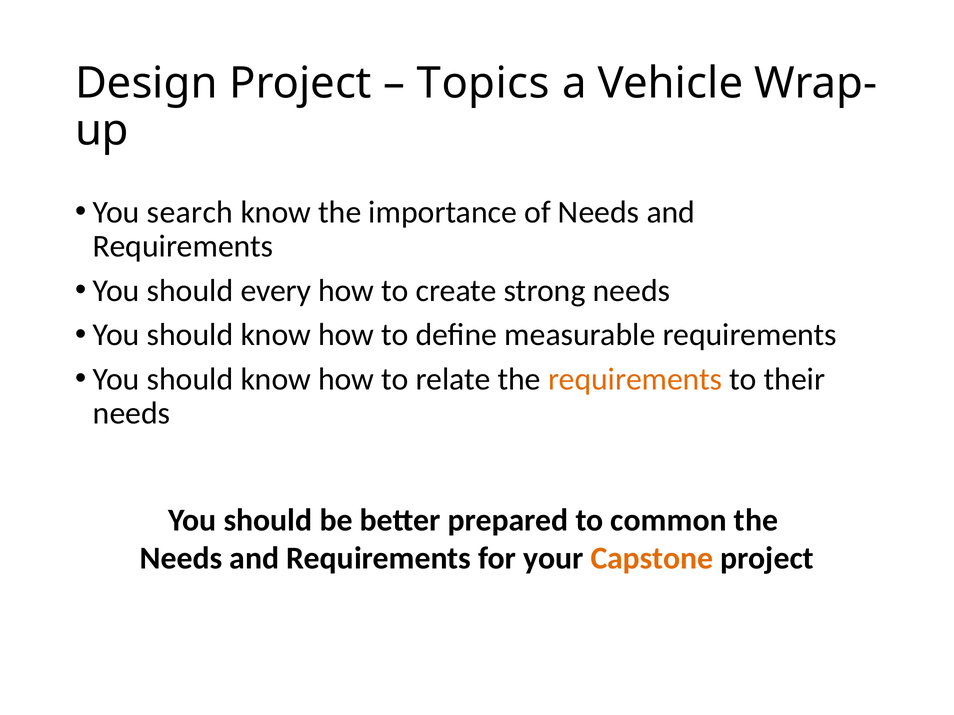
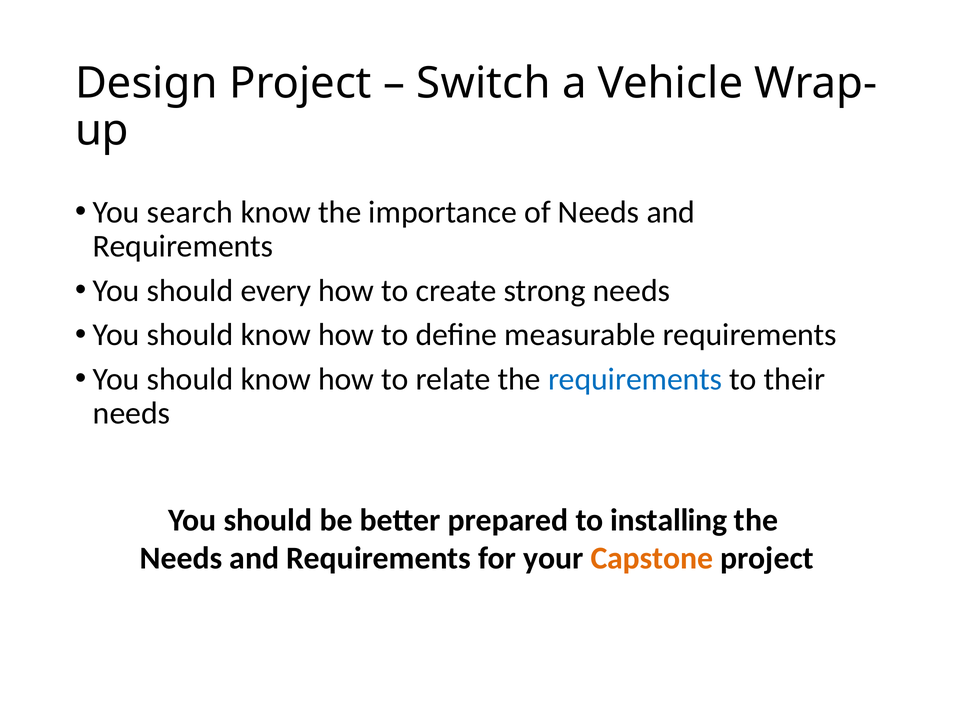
Topics: Topics -> Switch
requirements at (635, 379) colour: orange -> blue
common: common -> installing
